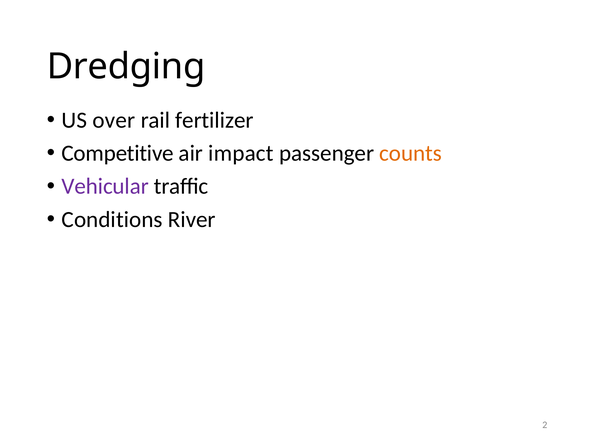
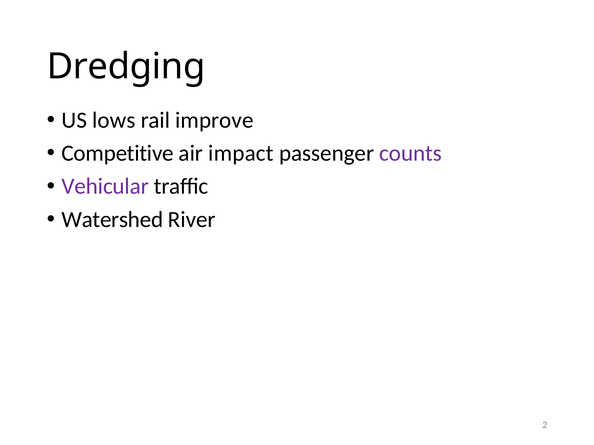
over: over -> lows
fertilizer: fertilizer -> improve
counts colour: orange -> purple
Conditions: Conditions -> Watershed
